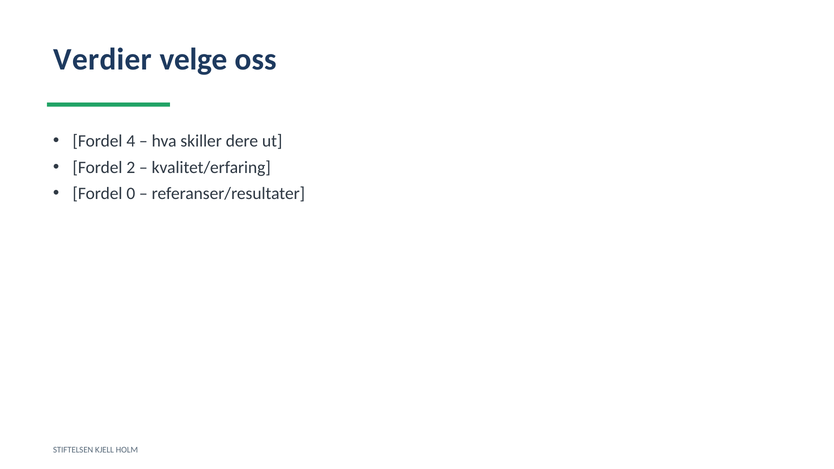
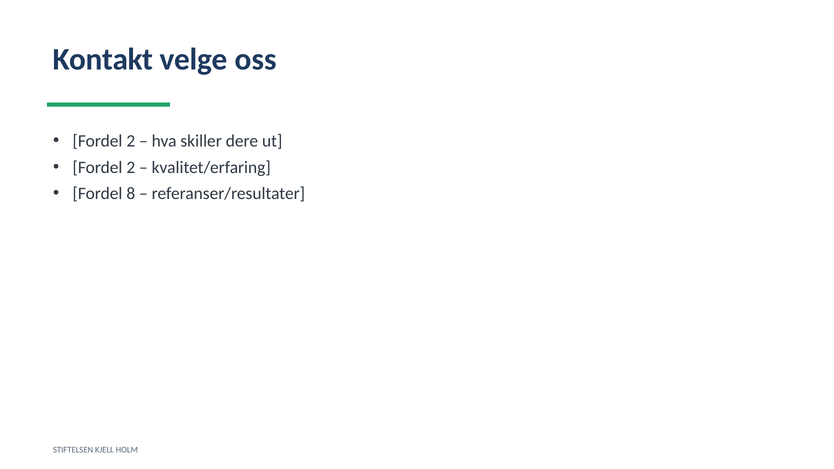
Verdier: Verdier -> Kontakt
4 at (131, 141): 4 -> 2
0: 0 -> 8
